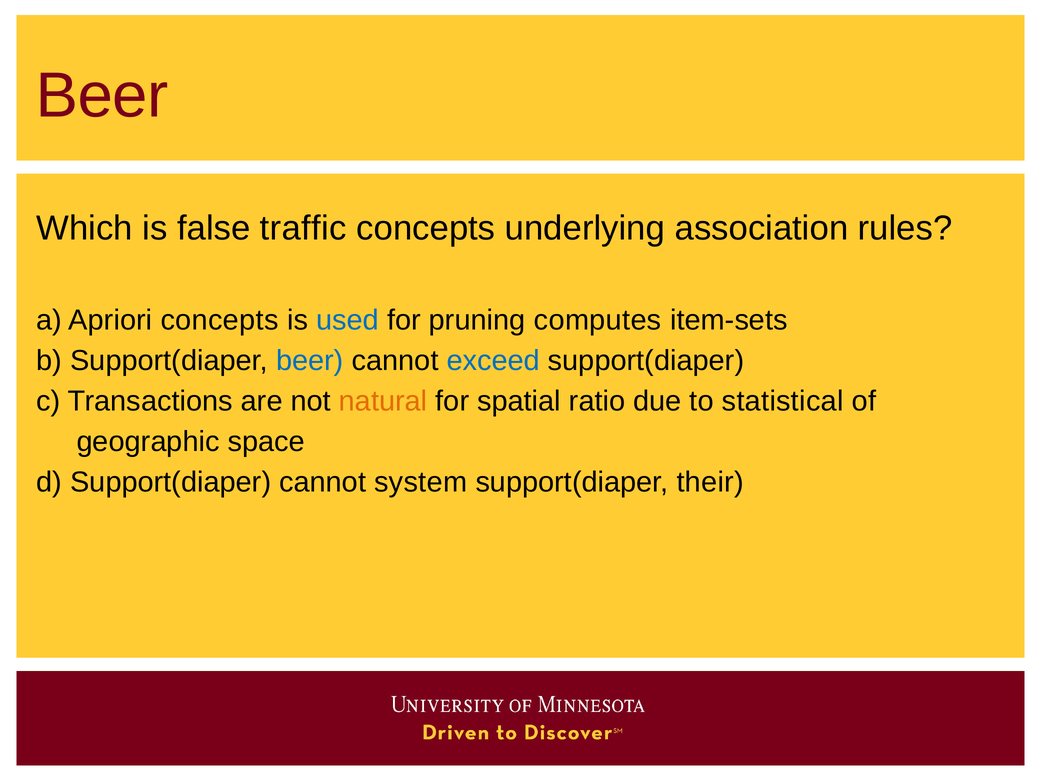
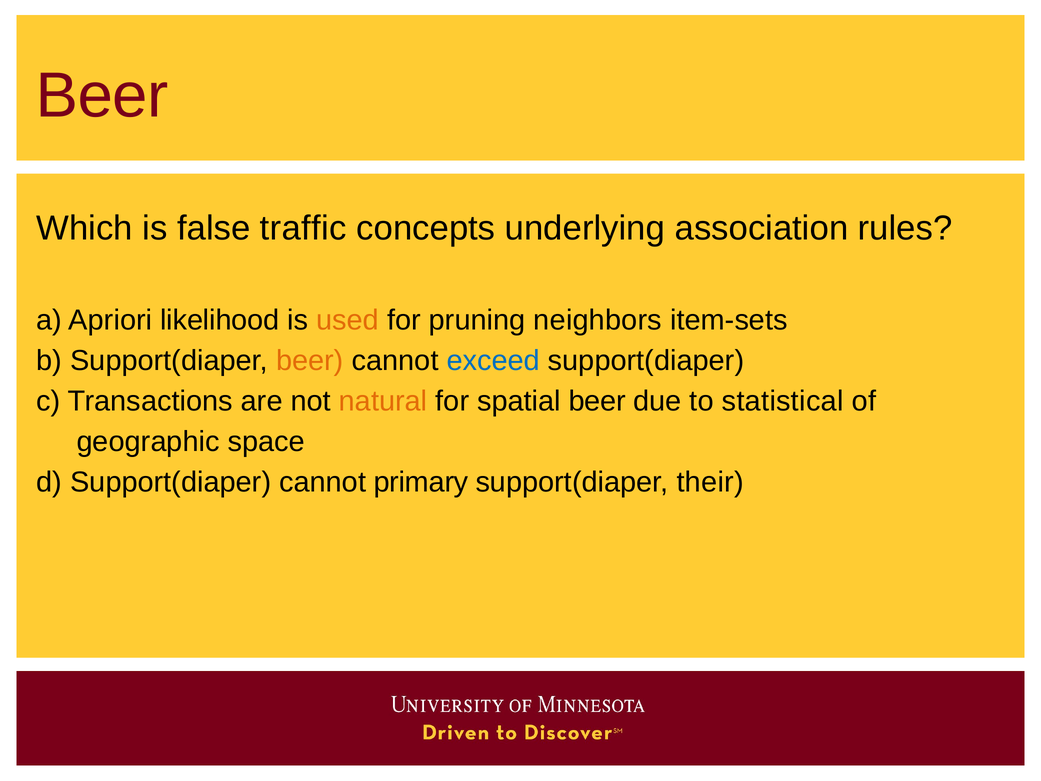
Apriori concepts: concepts -> likelihood
used colour: blue -> orange
computes: computes -> neighbors
beer at (310, 361) colour: blue -> orange
spatial ratio: ratio -> beer
system: system -> primary
